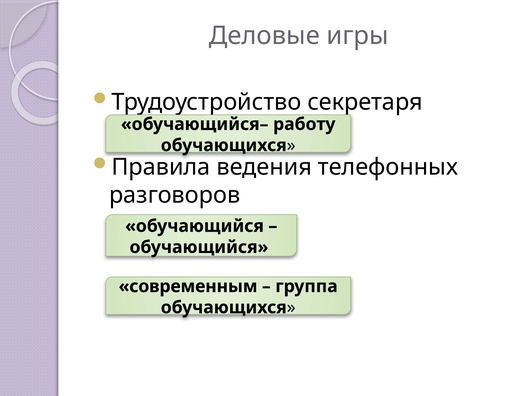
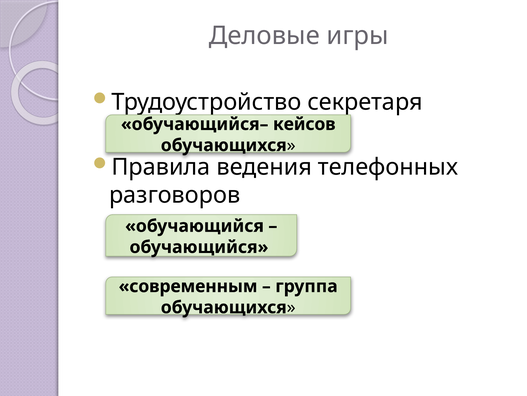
работу: работу -> кейсов
